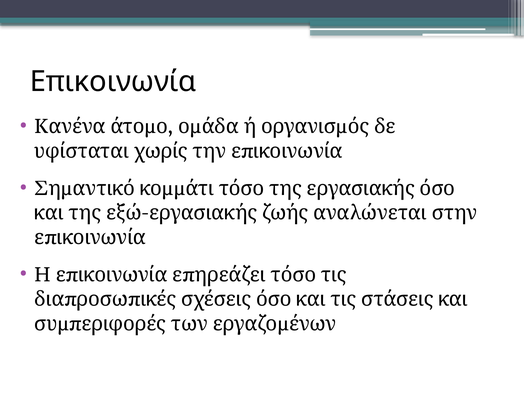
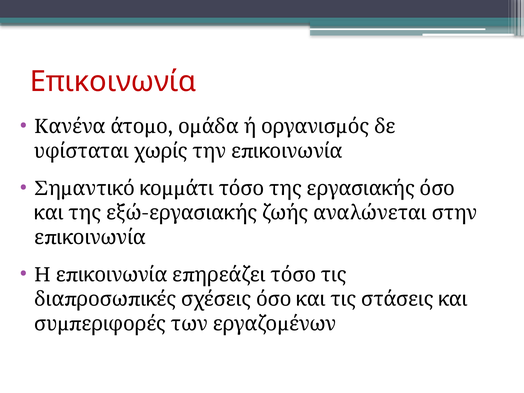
Επικοινωνία colour: black -> red
